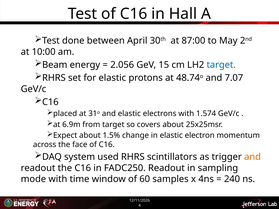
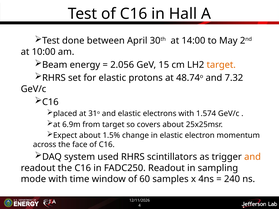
87:00: 87:00 -> 14:00
target at (221, 65) colour: blue -> orange
7.07: 7.07 -> 7.32
